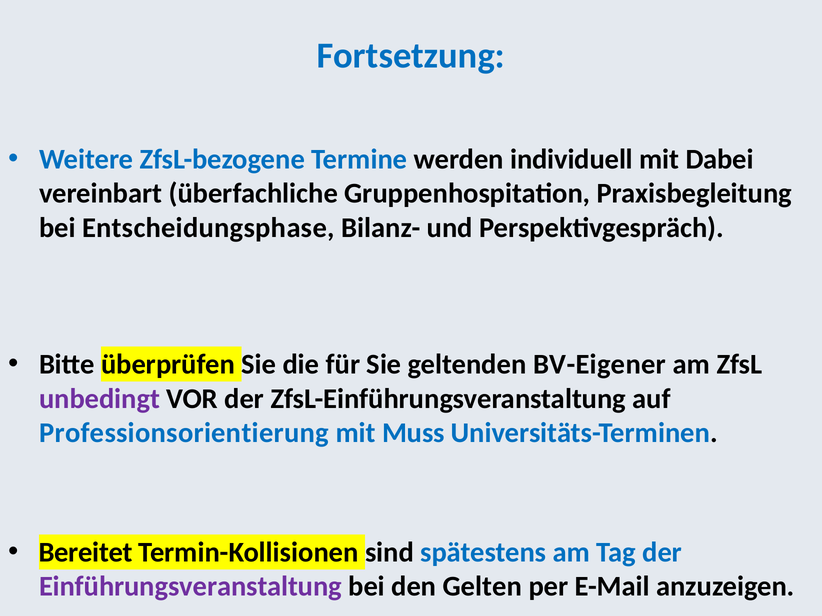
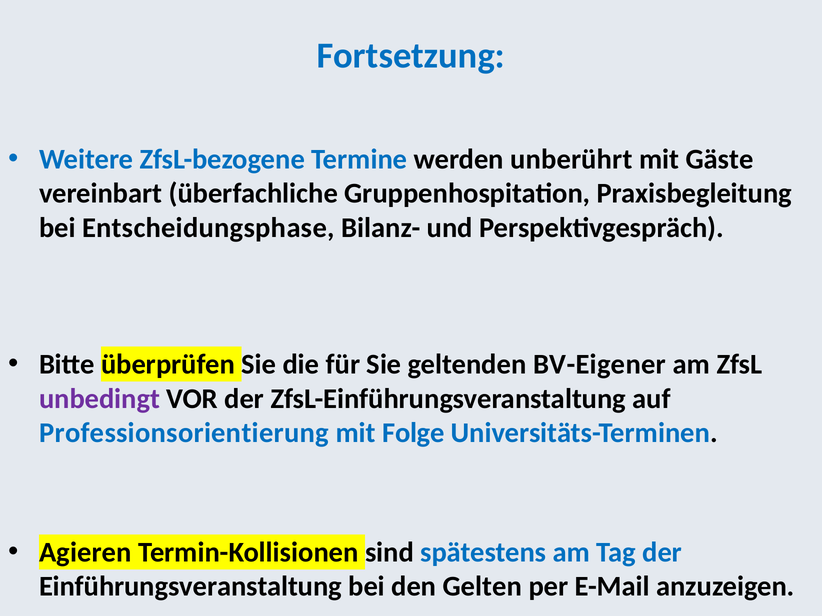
individuell: individuell -> unberührt
Dabei: Dabei -> Gäste
Muss: Muss -> Folge
Bereitet: Bereitet -> Agieren
Einführungsveranstaltung colour: purple -> black
